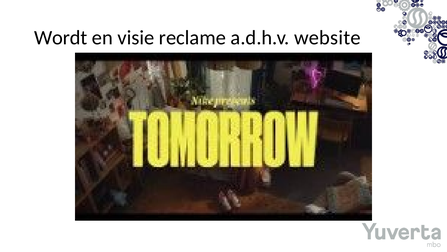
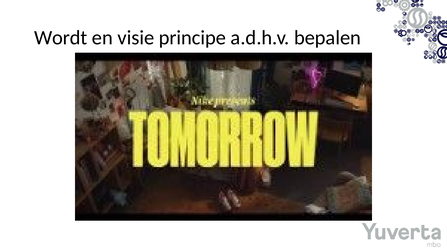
reclame: reclame -> principe
website: website -> bepalen
